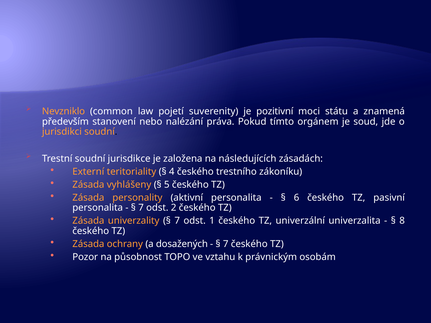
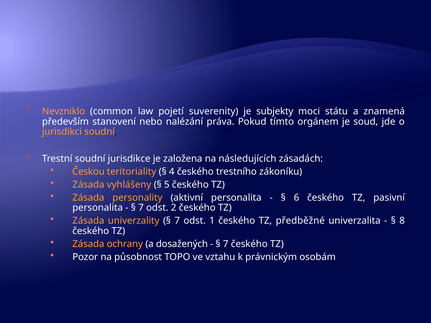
pozitivní: pozitivní -> subjekty
Externí: Externí -> Českou
univerzální: univerzální -> předběžné
